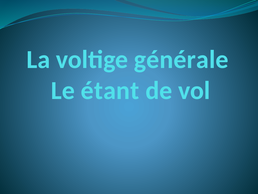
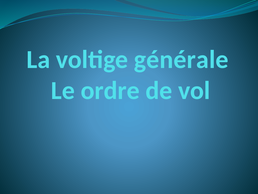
étant: étant -> ordre
